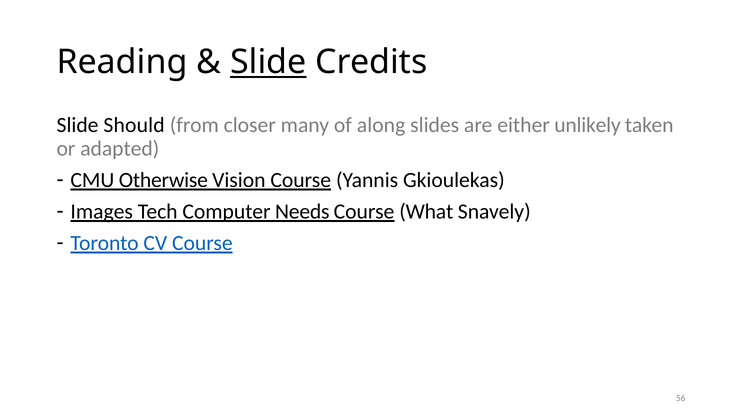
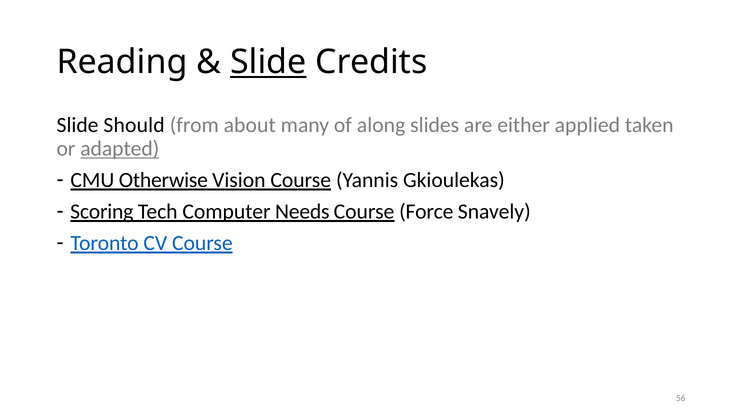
closer: closer -> about
unlikely: unlikely -> applied
adapted underline: none -> present
Images: Images -> Scoring
What: What -> Force
